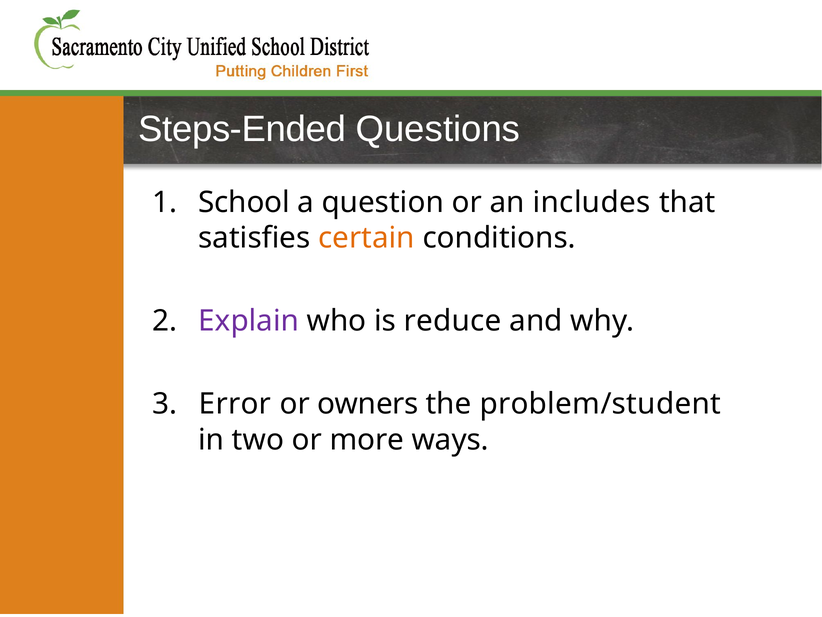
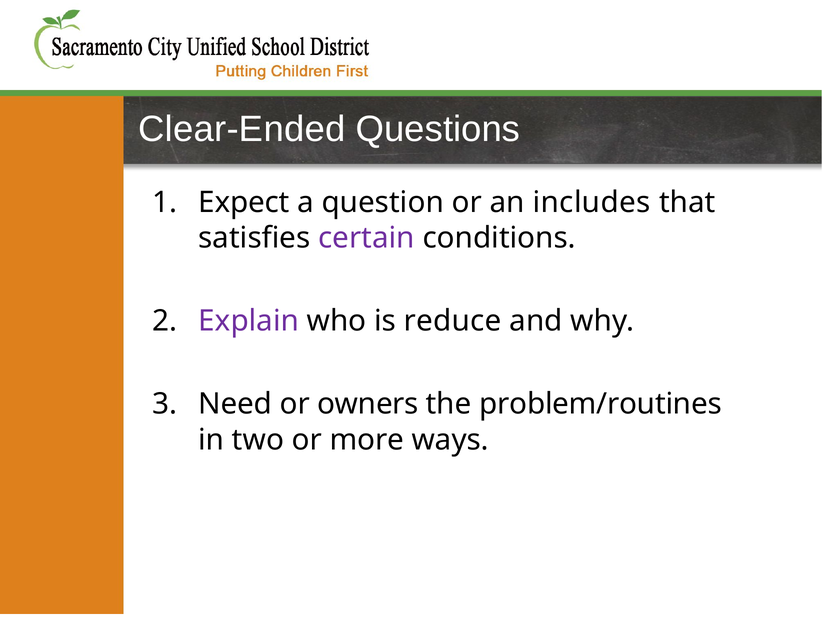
Steps-Ended: Steps-Ended -> Clear-Ended
School: School -> Expect
certain colour: orange -> purple
Error: Error -> Need
problem/student: problem/student -> problem/routines
